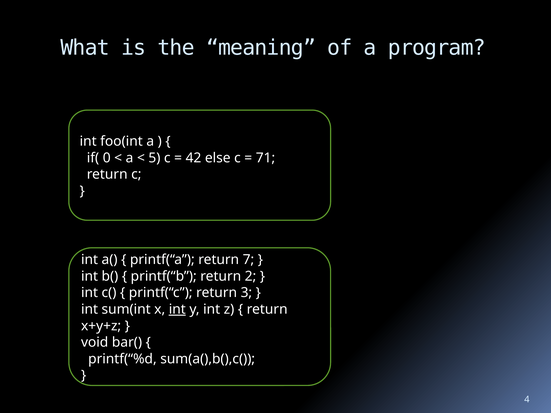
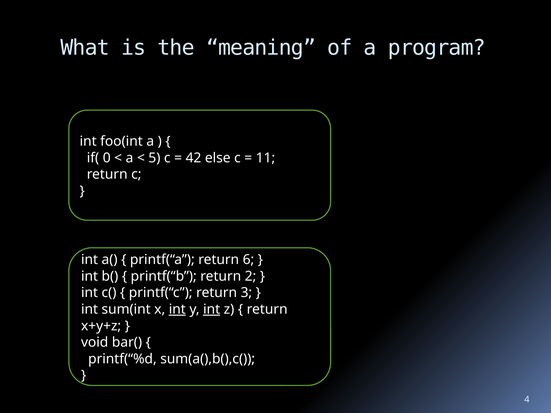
71: 71 -> 11
7: 7 -> 6
int at (212, 309) underline: none -> present
